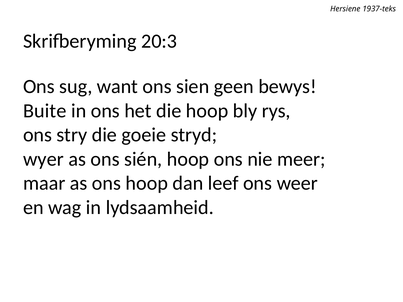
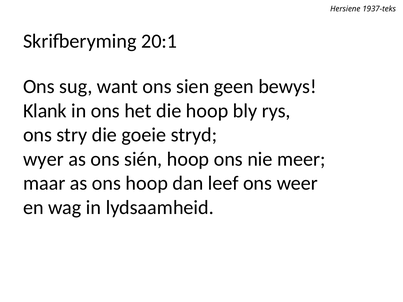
20:3: 20:3 -> 20:1
Buite: Buite -> Klank
